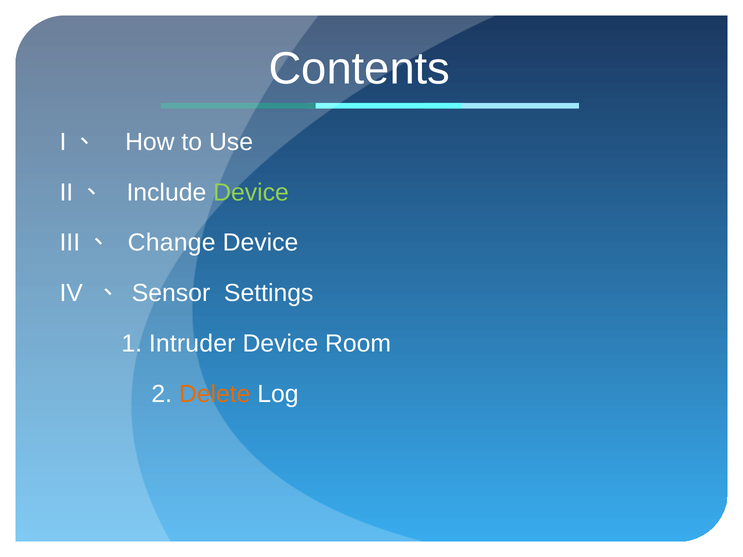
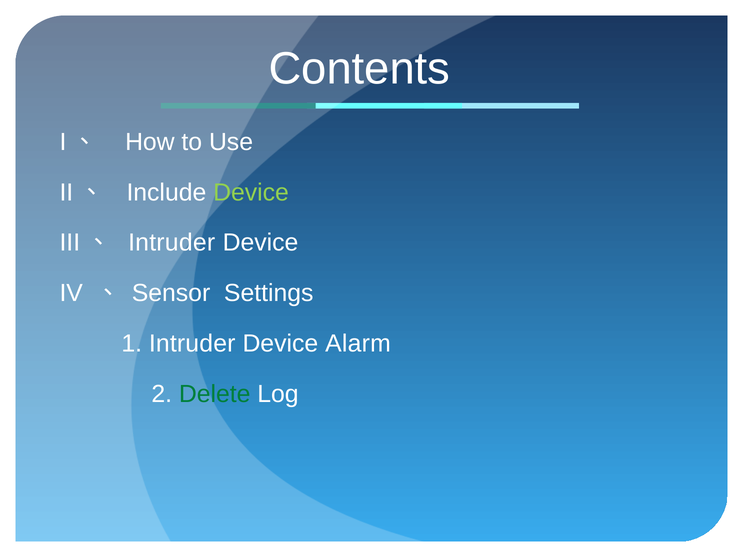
III、 Change: Change -> Intruder
Room: Room -> Alarm
Delete colour: orange -> green
